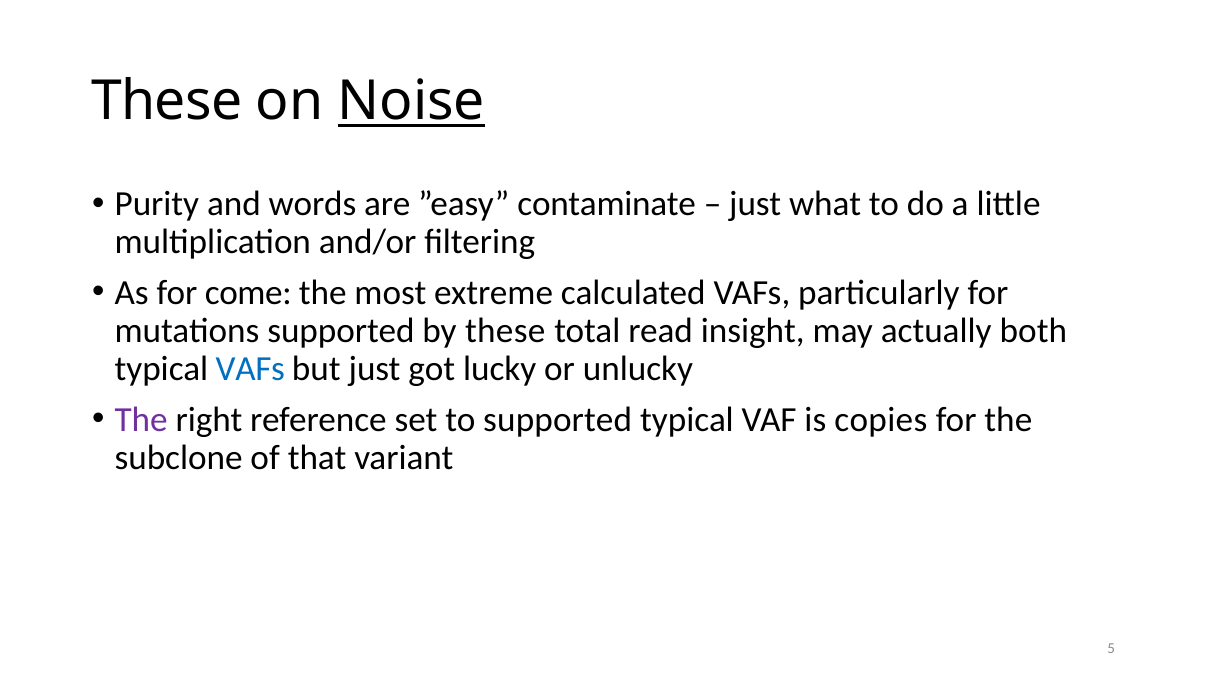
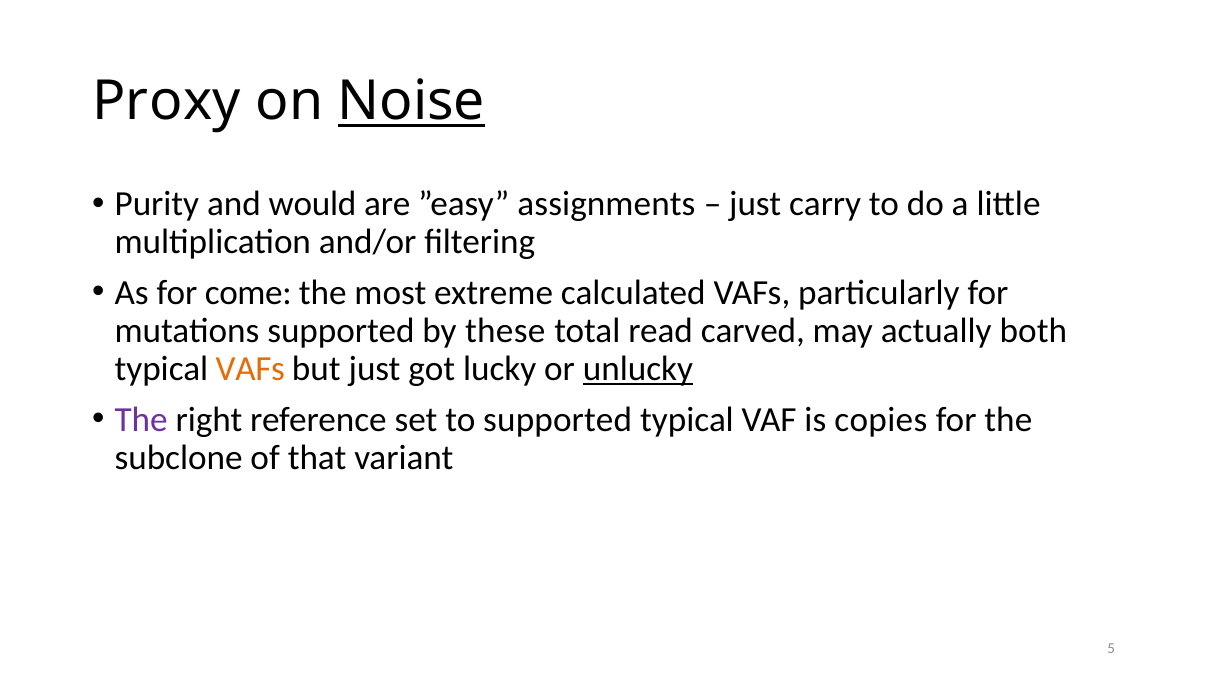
These at (167, 101): These -> Proxy
words: words -> would
contaminate: contaminate -> assignments
what: what -> carry
insight: insight -> carved
VAFs at (250, 369) colour: blue -> orange
unlucky underline: none -> present
